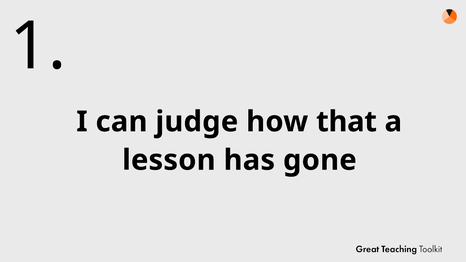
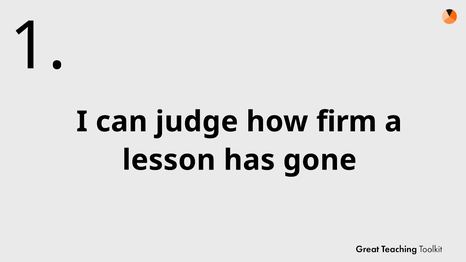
that: that -> firm
